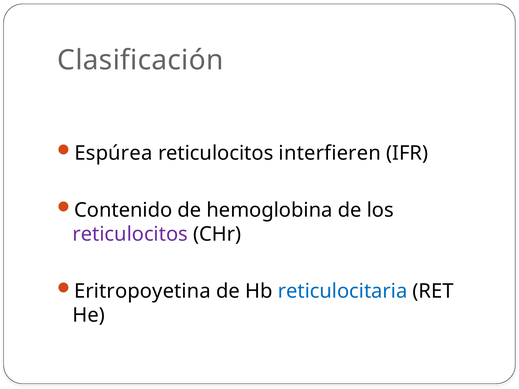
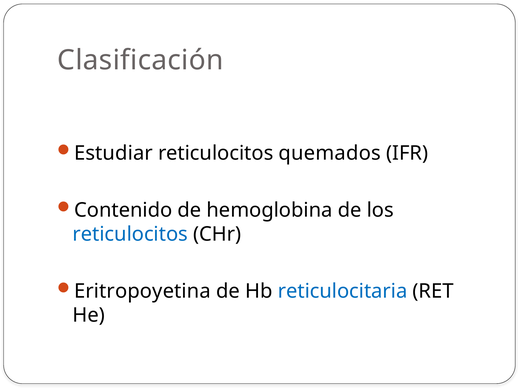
Espúrea: Espúrea -> Estudiar
interfieren: interfieren -> quemados
reticulocitos at (130, 234) colour: purple -> blue
